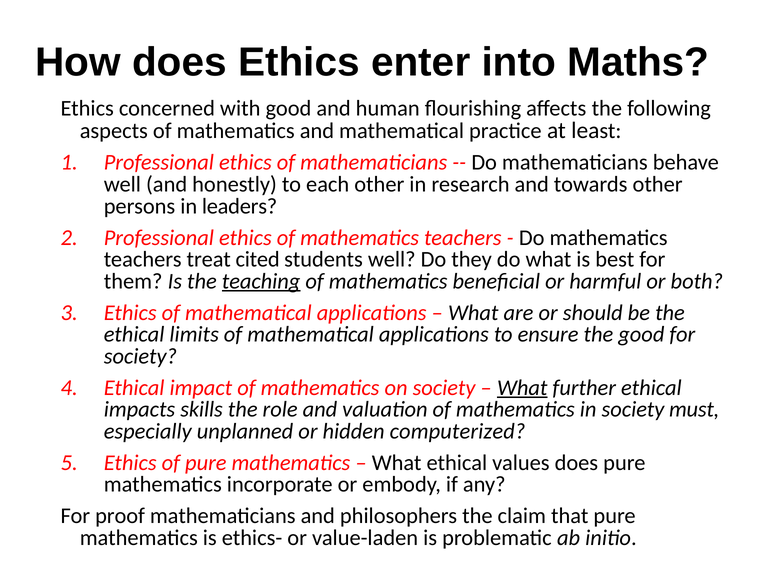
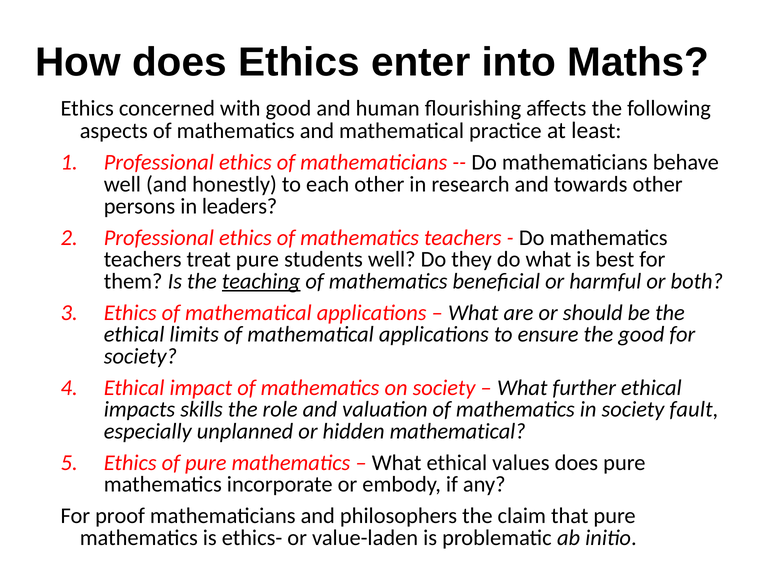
treat cited: cited -> pure
What at (522, 387) underline: present -> none
must: must -> fault
hidden computerized: computerized -> mathematical
